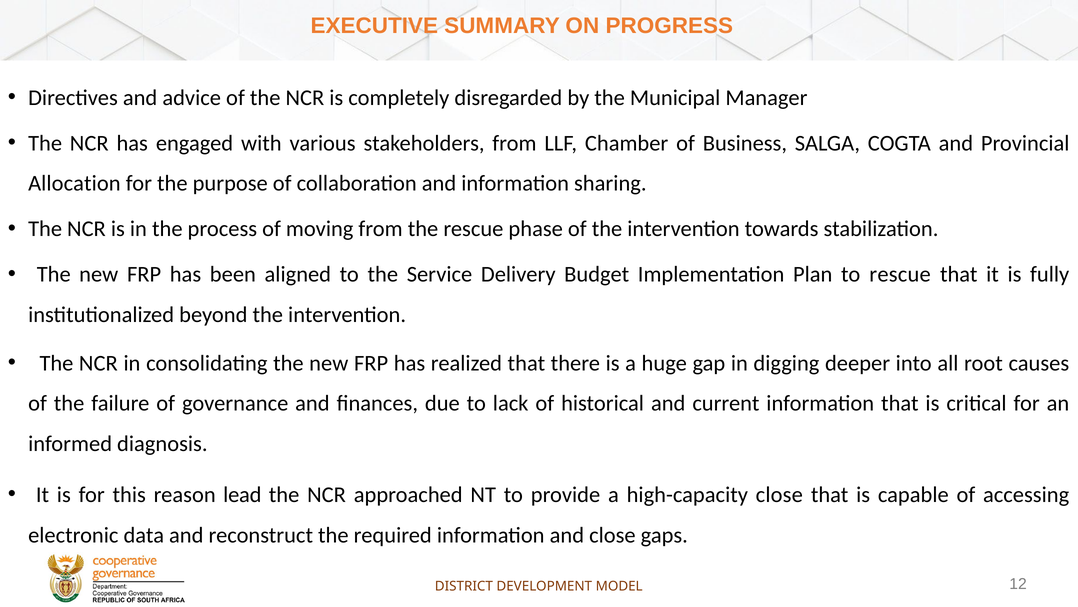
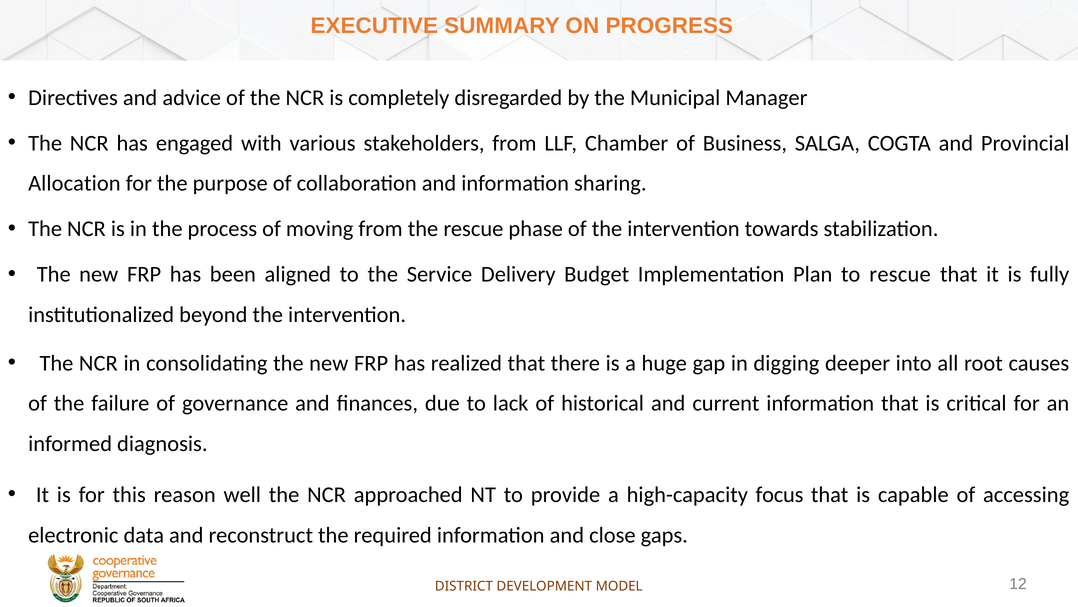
lead: lead -> well
high-capacity close: close -> focus
